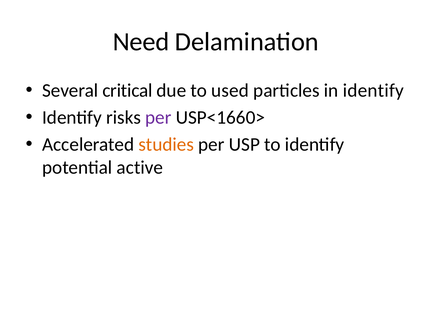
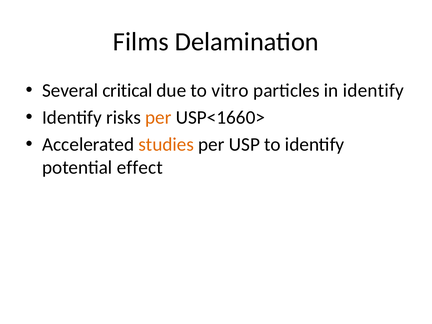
Need: Need -> Films
used: used -> vitro
per at (158, 118) colour: purple -> orange
active: active -> effect
